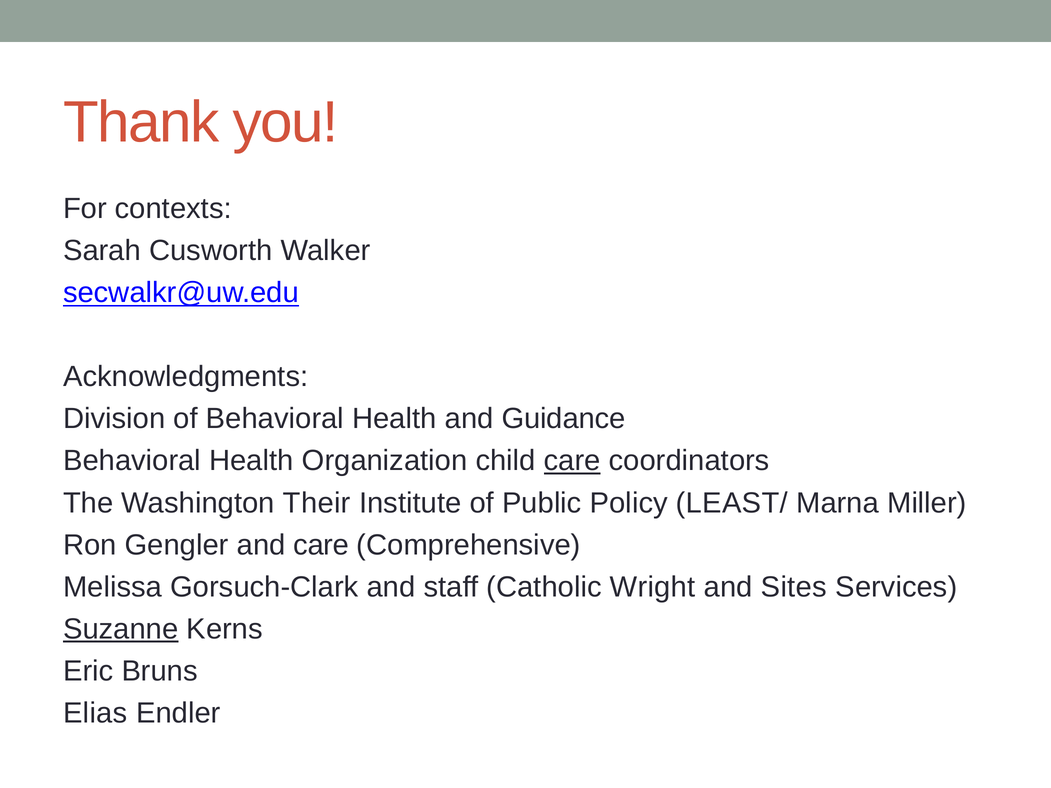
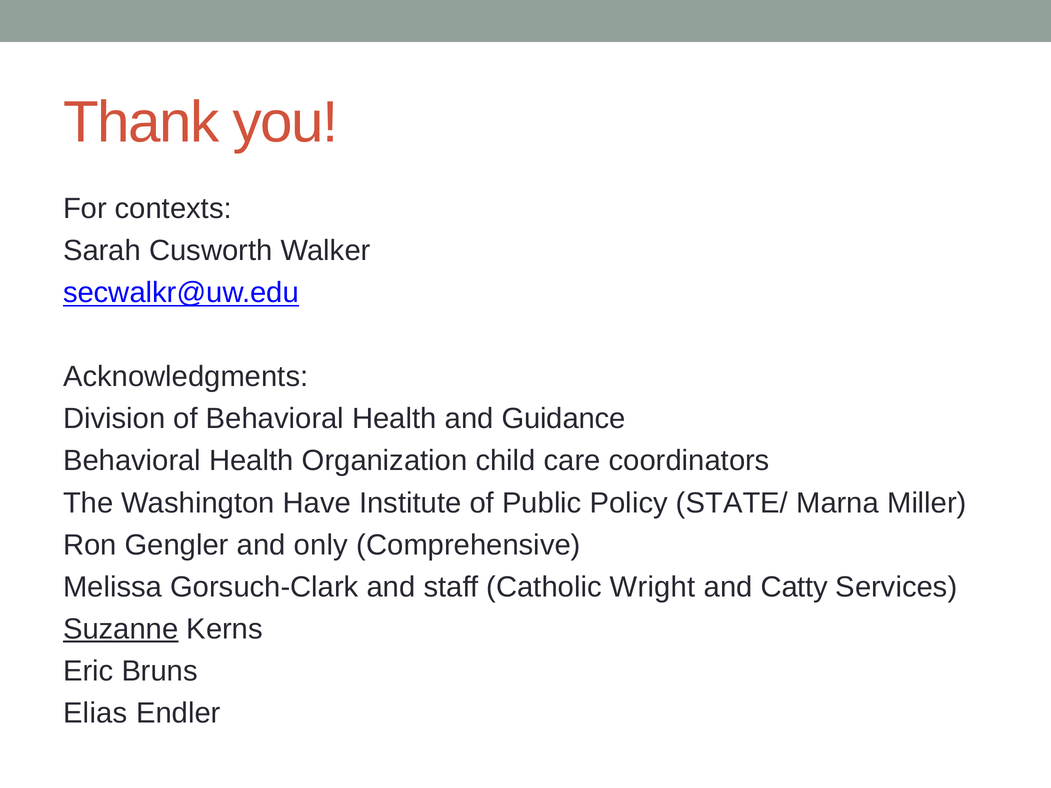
care at (572, 461) underline: present -> none
Their: Their -> Have
LEAST/: LEAST/ -> STATE/
and care: care -> only
Sites: Sites -> Catty
